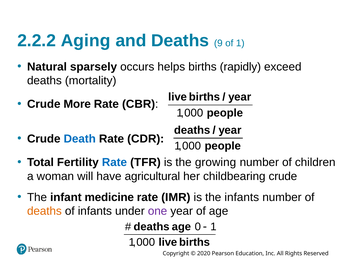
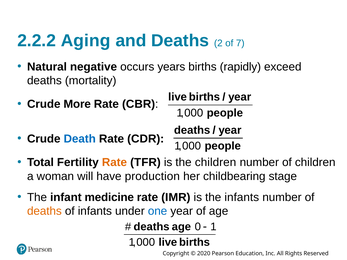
9: 9 -> 2
of 1: 1 -> 7
sparsely: sparsely -> negative
helps: helps -> years
Rate at (114, 162) colour: blue -> orange
the growing: growing -> children
agricultural: agricultural -> production
childbearing crude: crude -> stage
one colour: purple -> blue
